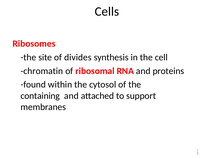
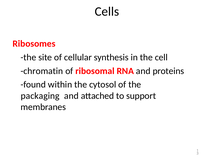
divides: divides -> cellular
containing: containing -> packaging
